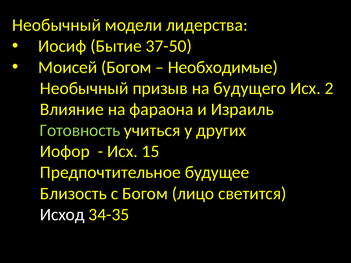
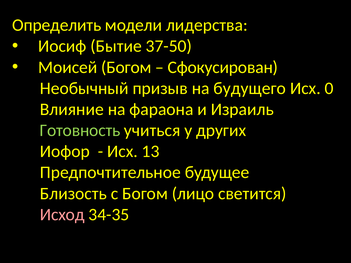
Необычный at (57, 25): Необычный -> Определить
Необходимые: Необходимые -> Сфокусирован
2: 2 -> 0
15: 15 -> 13
Исход colour: white -> pink
